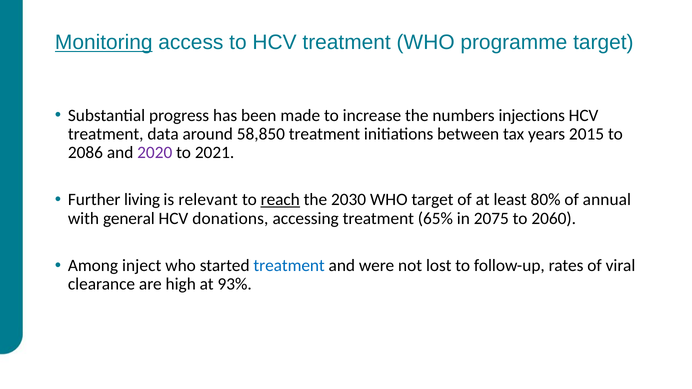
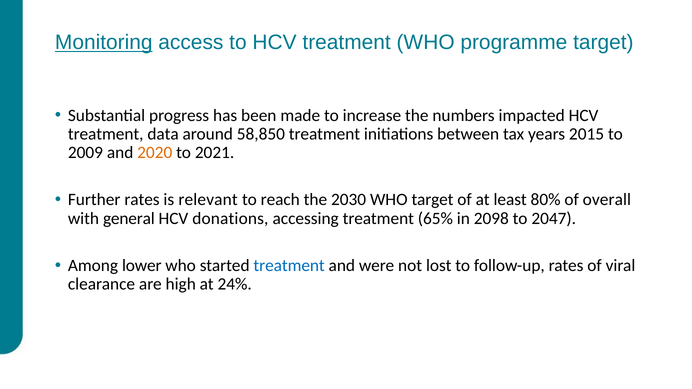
injections: injections -> impacted
2086: 2086 -> 2009
2020 colour: purple -> orange
Further living: living -> rates
reach underline: present -> none
annual: annual -> overall
2075: 2075 -> 2098
2060: 2060 -> 2047
inject: inject -> lower
93%: 93% -> 24%
